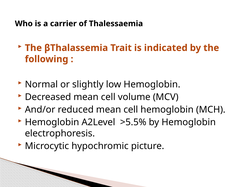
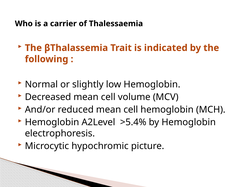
>5.5%: >5.5% -> >5.4%
